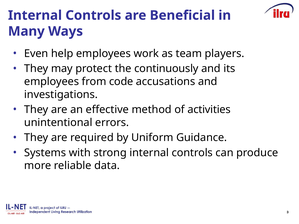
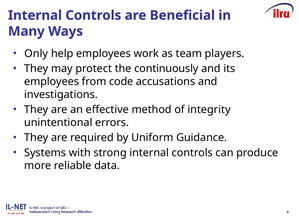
Even: Even -> Only
activities: activities -> integrity
